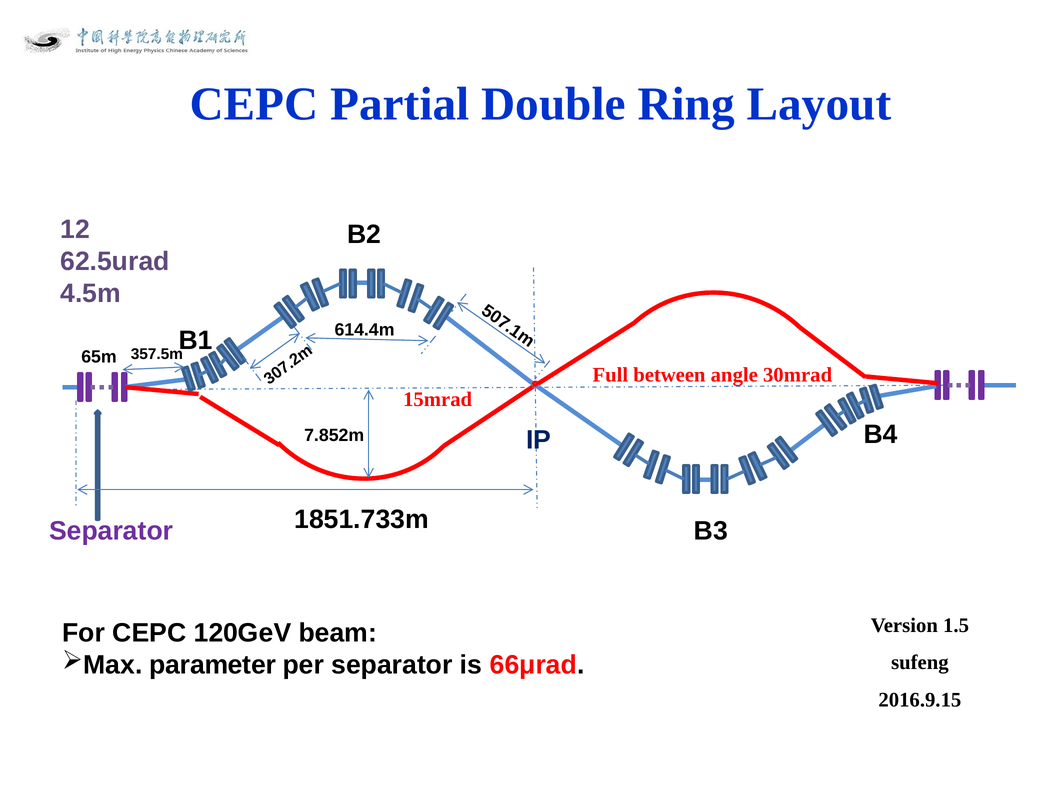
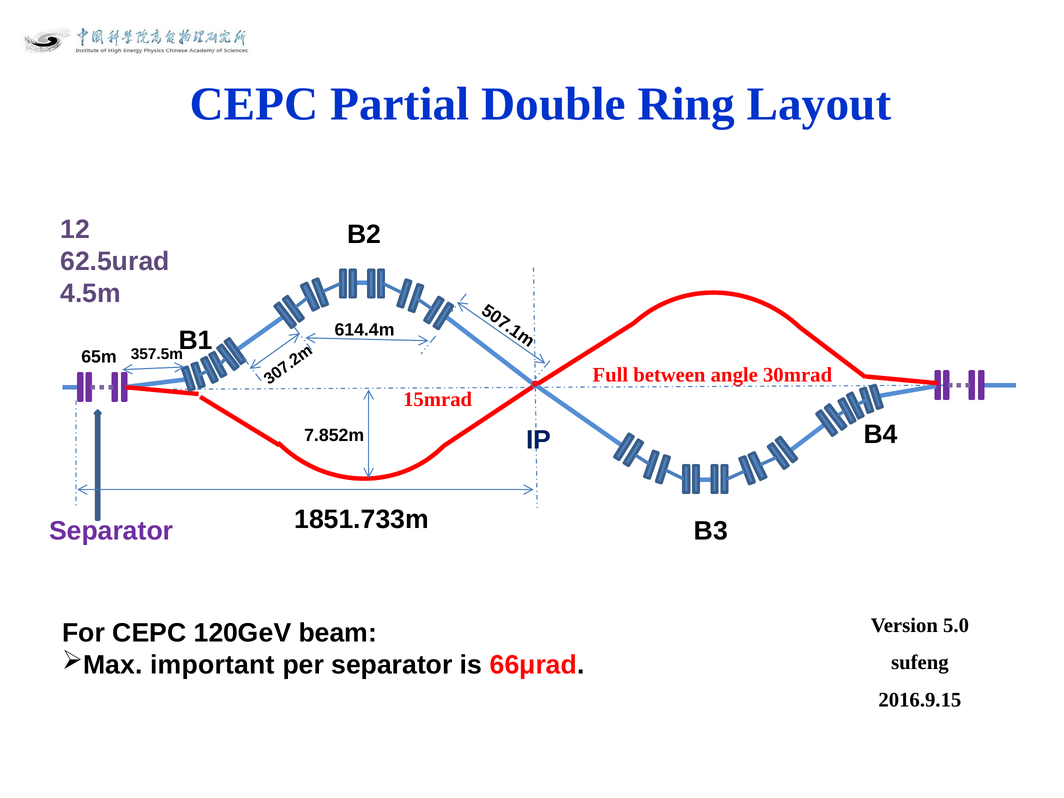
1.5: 1.5 -> 5.0
parameter: parameter -> important
